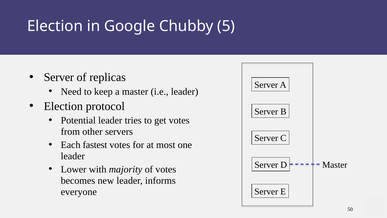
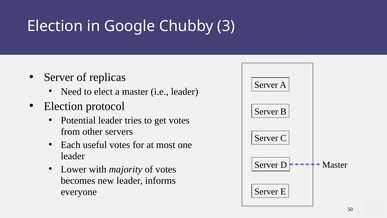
5: 5 -> 3
keep: keep -> elect
fastest: fastest -> useful
